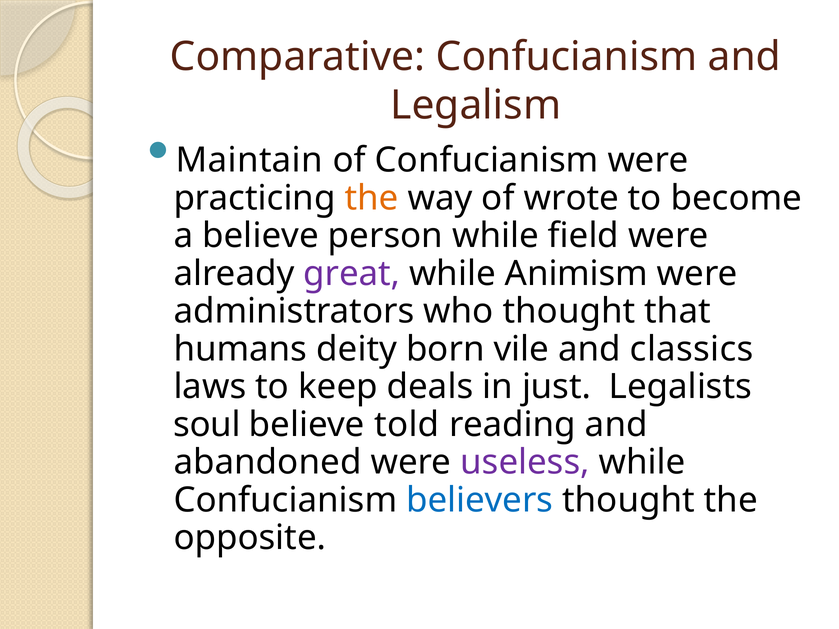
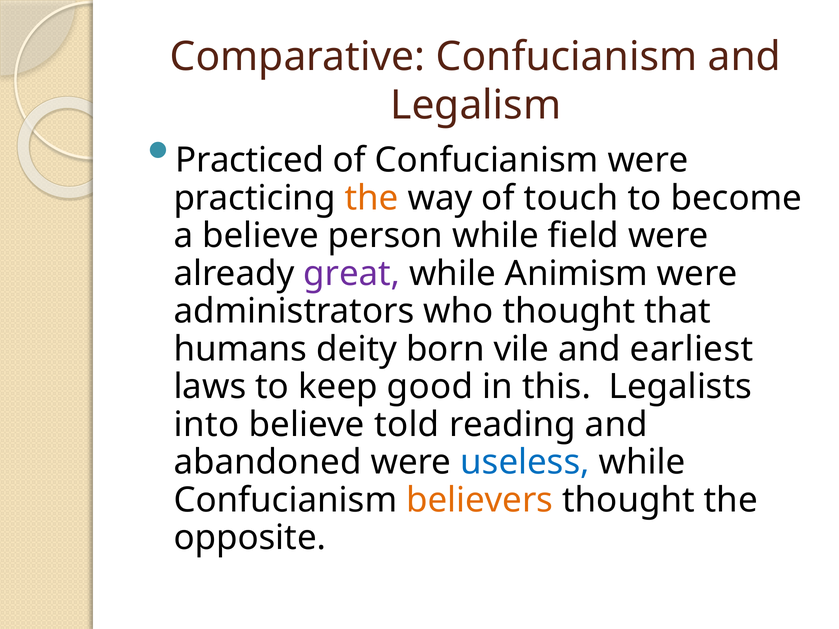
Maintain: Maintain -> Practiced
wrote: wrote -> touch
classics: classics -> earliest
deals: deals -> good
just: just -> this
soul: soul -> into
useless colour: purple -> blue
believers colour: blue -> orange
